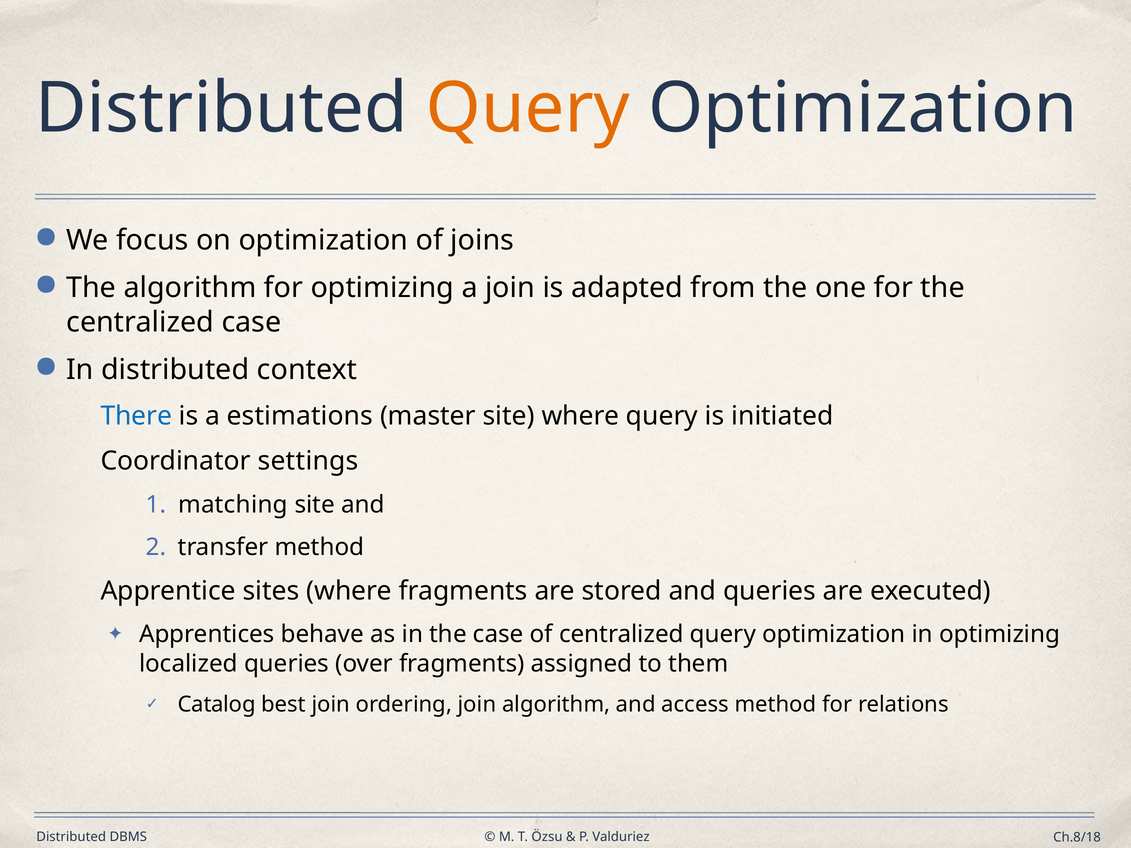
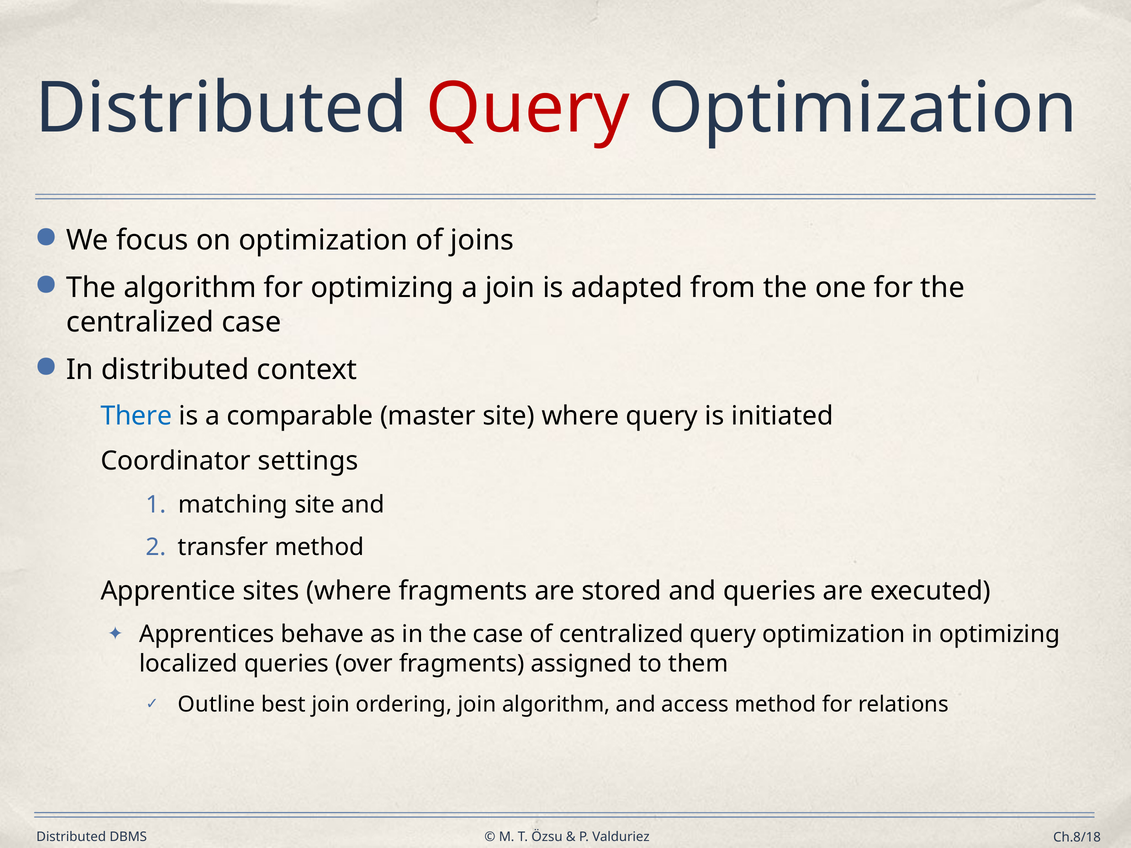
Query at (528, 108) colour: orange -> red
estimations: estimations -> comparable
Catalog: Catalog -> Outline
